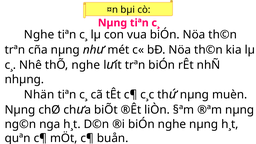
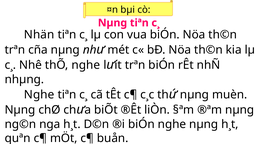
Nghe at (39, 35): Nghe -> Nhän
Nhän at (39, 95): Nhän -> Nghe
